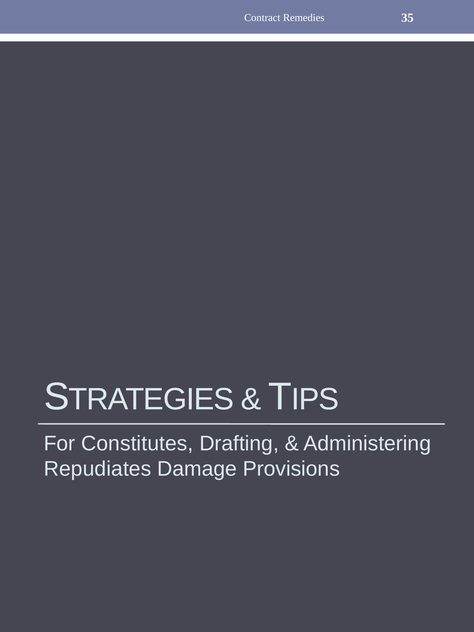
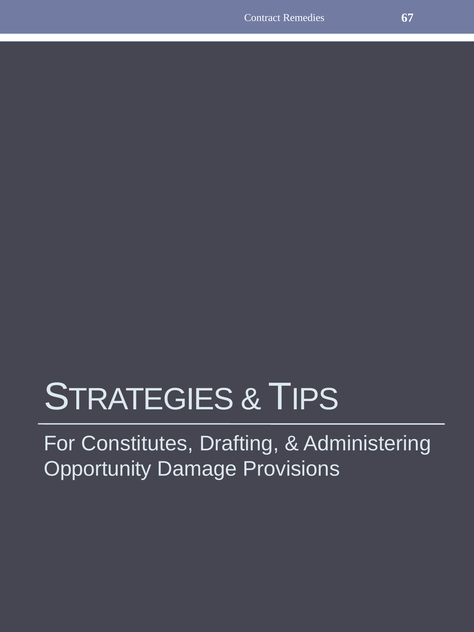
35: 35 -> 67
Repudiates: Repudiates -> Opportunity
